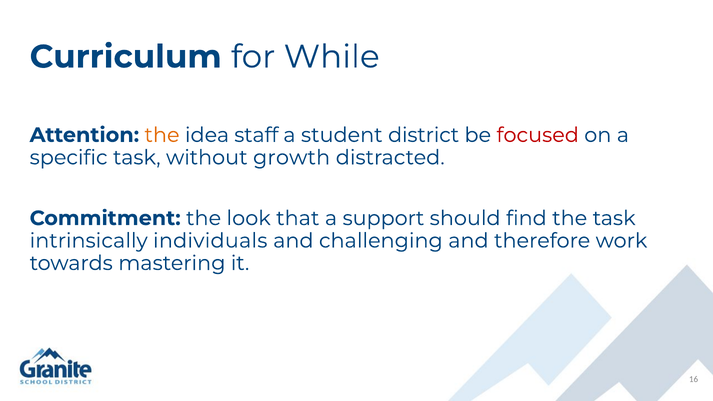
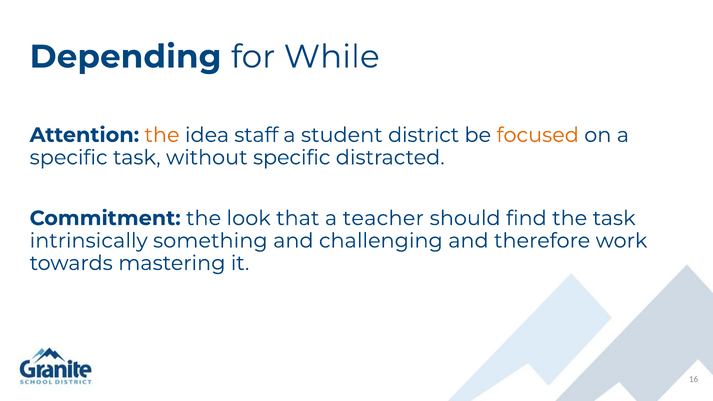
Curriculum: Curriculum -> Depending
focused colour: red -> orange
without growth: growth -> specific
support: support -> teacher
individuals: individuals -> something
